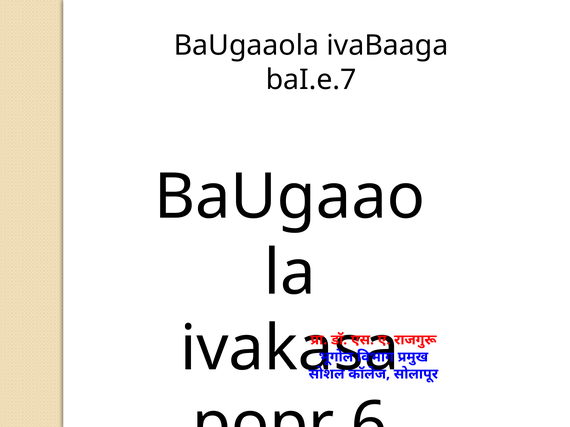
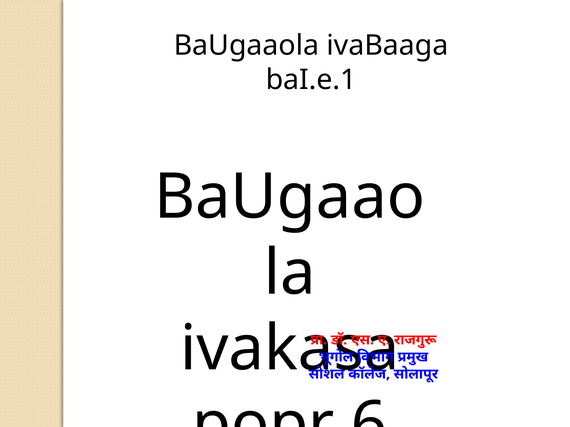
baI.e.7: baI.e.7 -> baI.e.1
